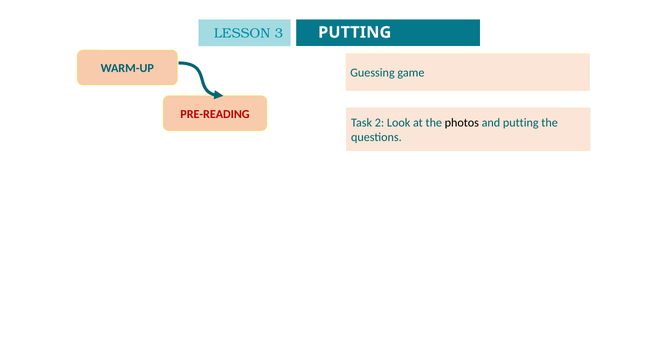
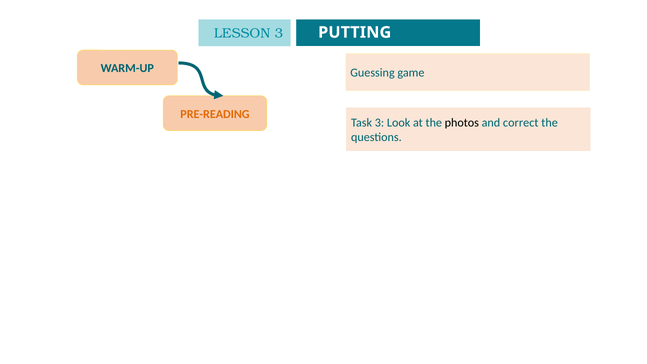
PRE-READING colour: red -> orange
Task 2: 2 -> 3
and putting: putting -> correct
